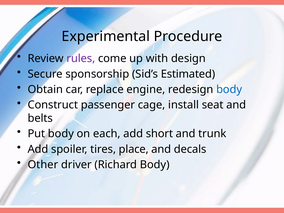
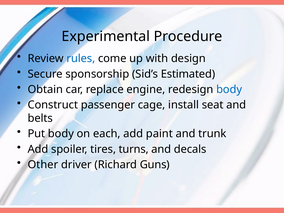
rules colour: purple -> blue
short: short -> paint
place: place -> turns
Richard Body: Body -> Guns
